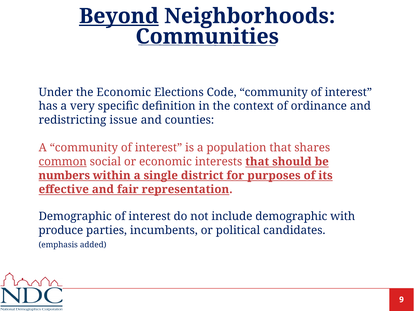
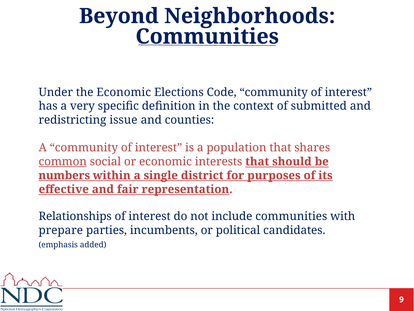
Beyond underline: present -> none
ordinance: ordinance -> submitted
Demographic at (75, 216): Demographic -> Relationships
include demographic: demographic -> communities
produce: produce -> prepare
